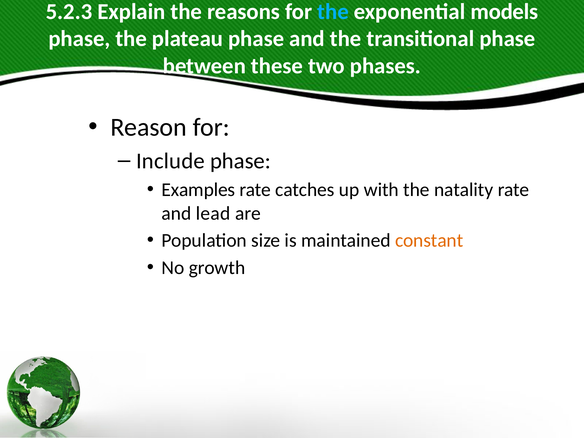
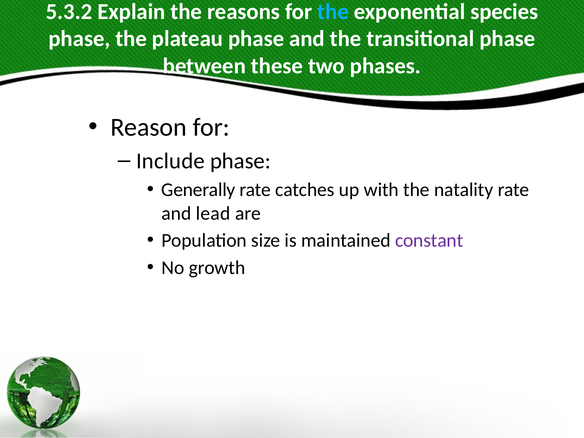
5.2.3: 5.2.3 -> 5.3.2
models: models -> species
Examples: Examples -> Generally
constant colour: orange -> purple
